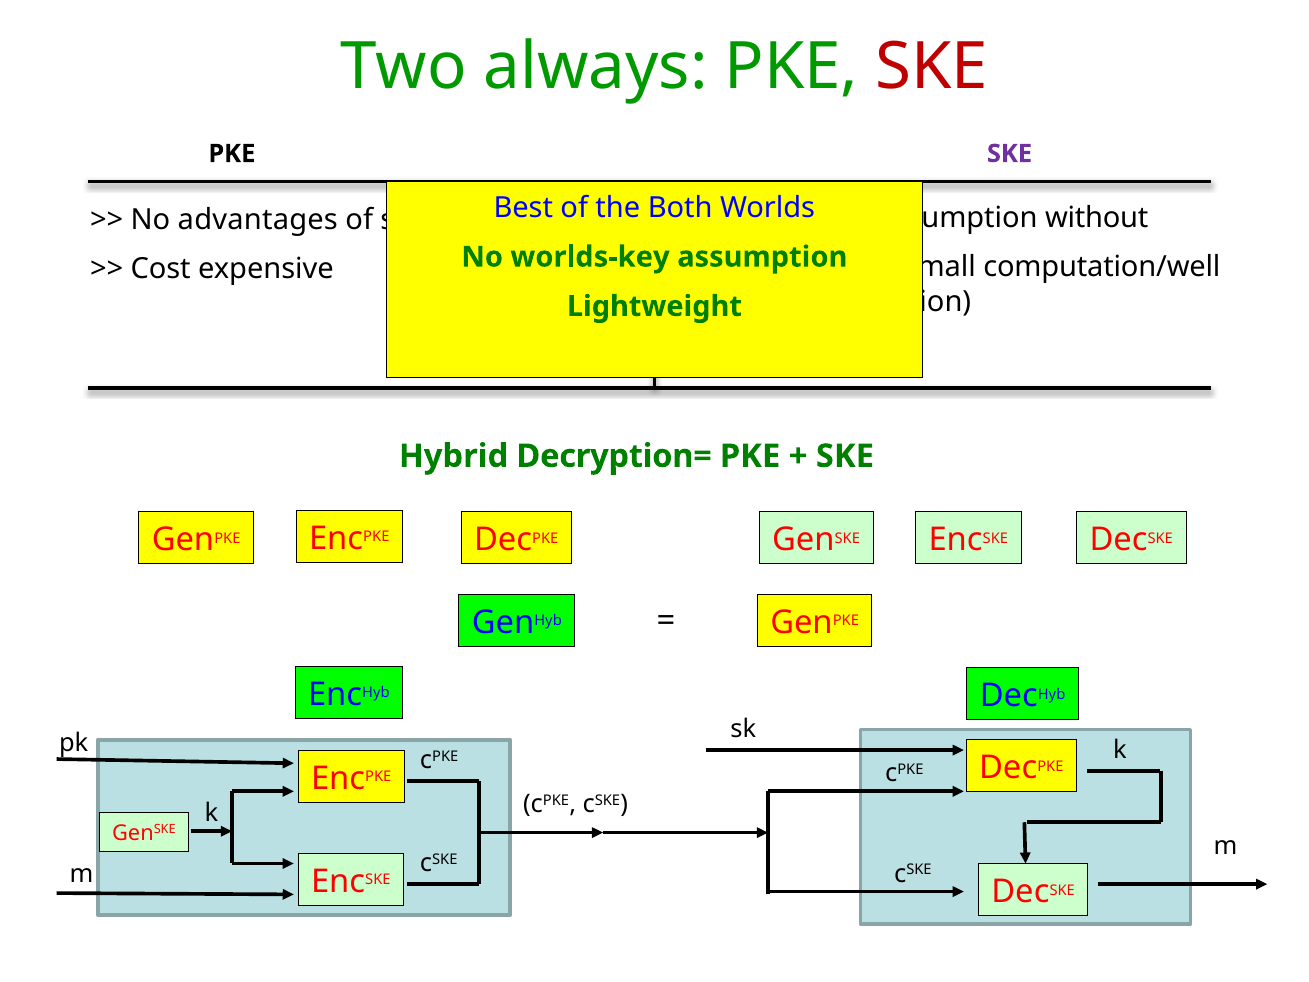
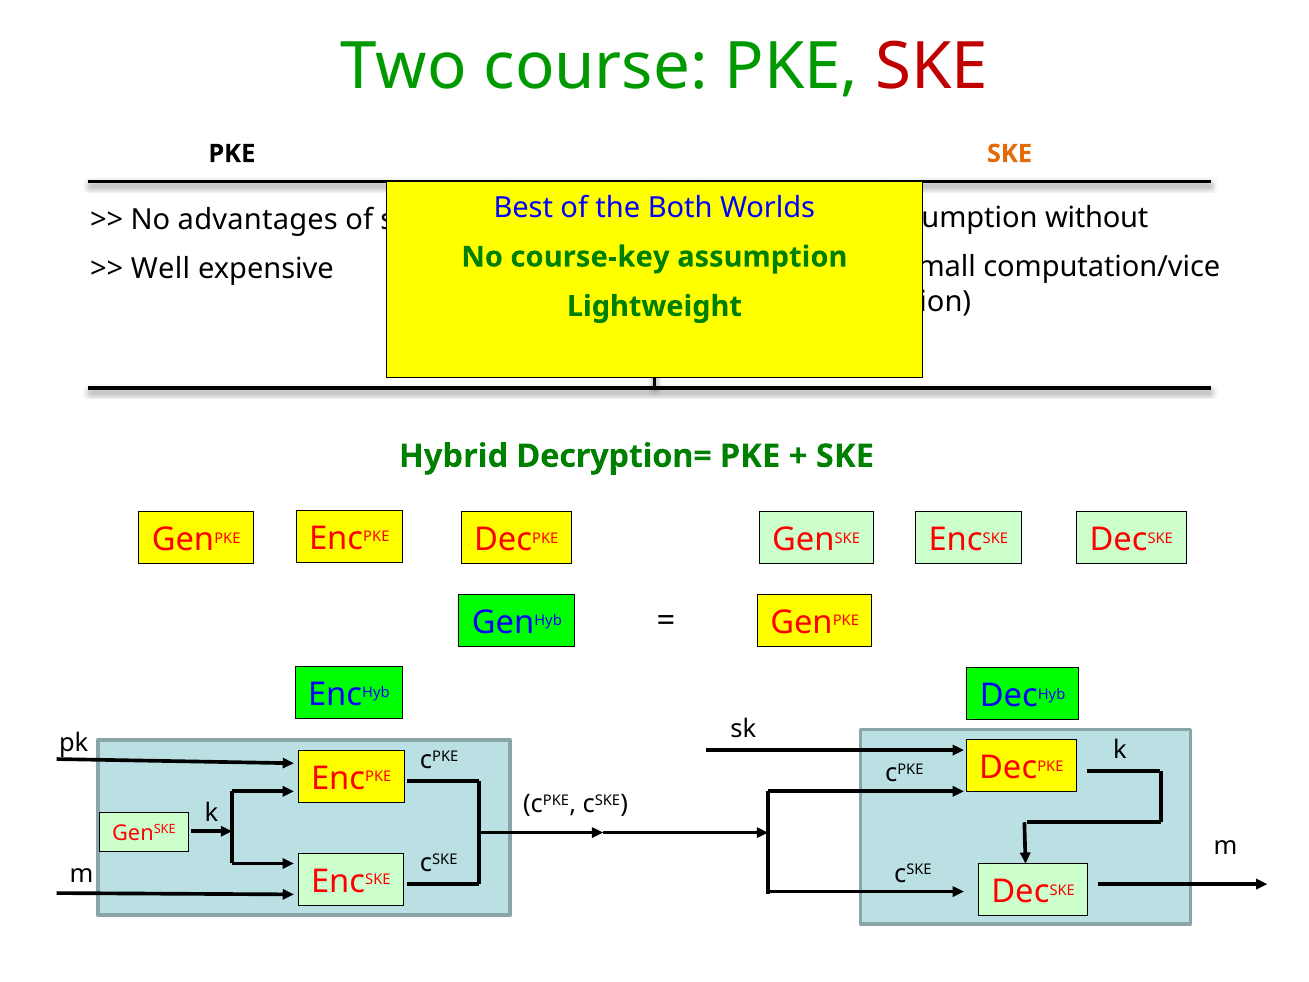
always: always -> course
SKE at (1010, 154) colour: purple -> orange
worlds-key: worlds-key -> course-key
computation/well: computation/well -> computation/vice
Cost: Cost -> Well
